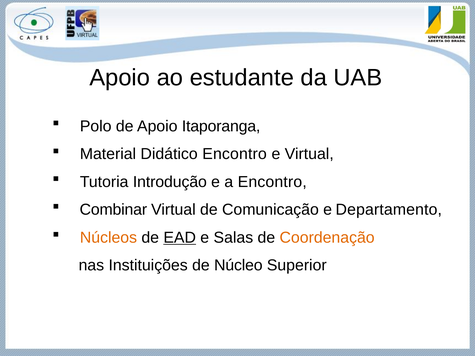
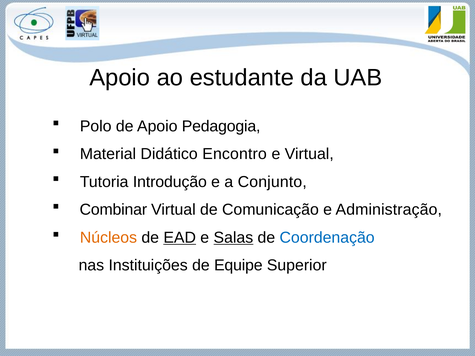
Itaporanga: Itaporanga -> Pedagogia
a Encontro: Encontro -> Conjunto
Departamento: Departamento -> Administração
Salas underline: none -> present
Coordenação colour: orange -> blue
Núcleo: Núcleo -> Equipe
